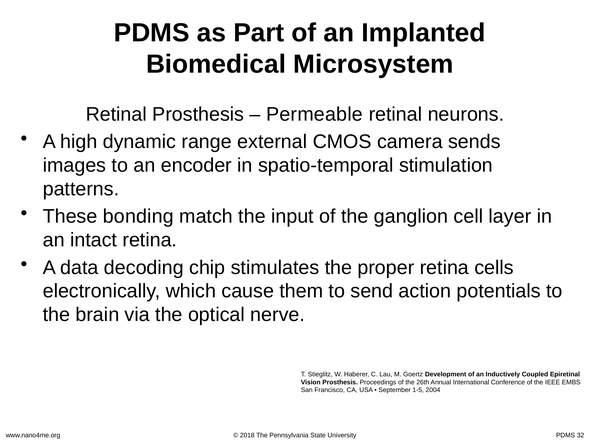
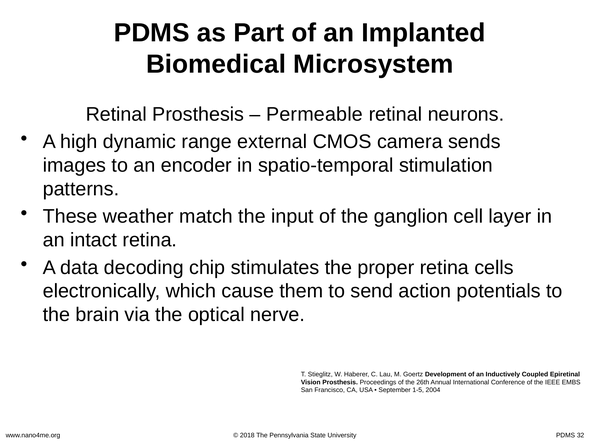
bonding: bonding -> weather
